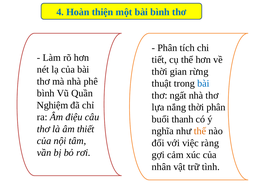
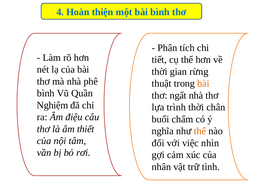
bài at (203, 84) colour: blue -> orange
nắng: nắng -> trình
thời phân: phân -> chân
thanh: thanh -> chấm
ràng: ràng -> nhìn
